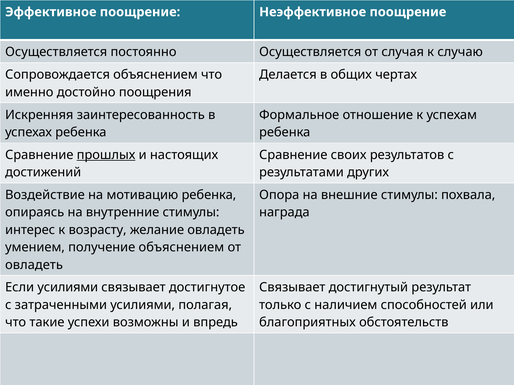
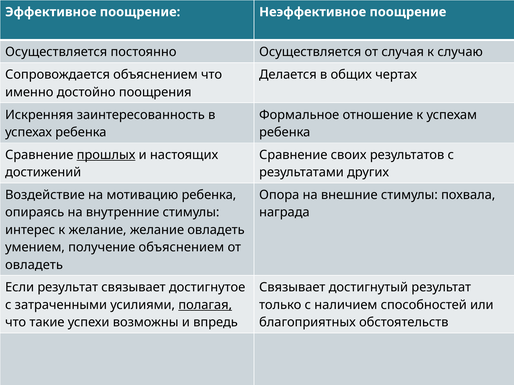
к возрасту: возрасту -> желание
Если усилиями: усилиями -> результат
полагая underline: none -> present
